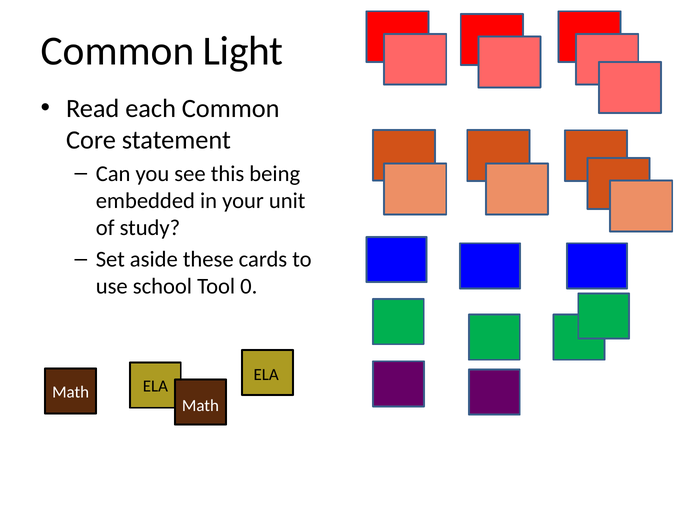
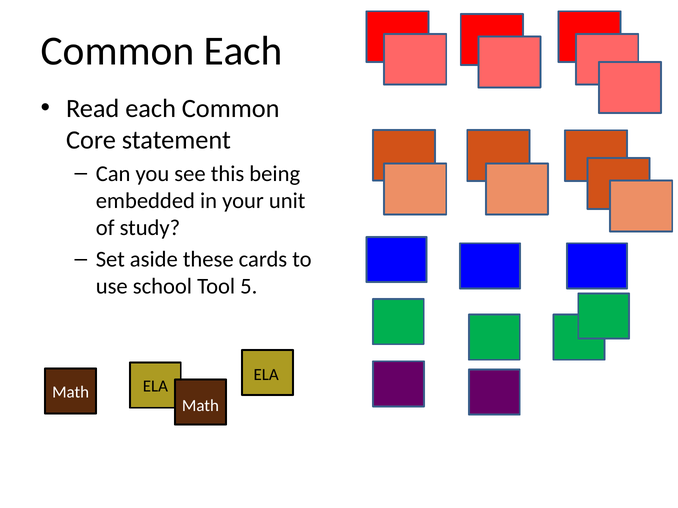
Common Light: Light -> Each
0: 0 -> 5
